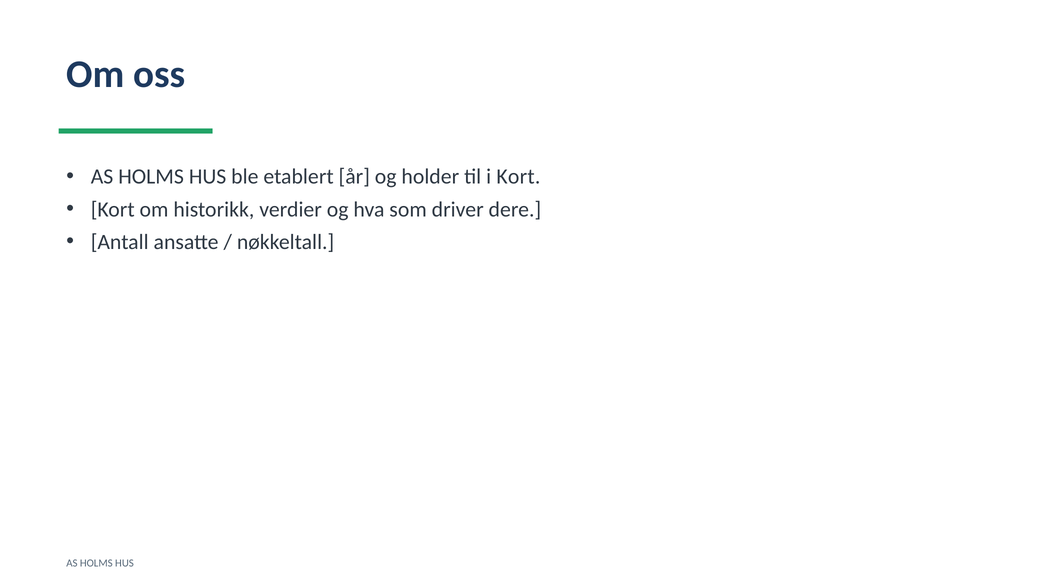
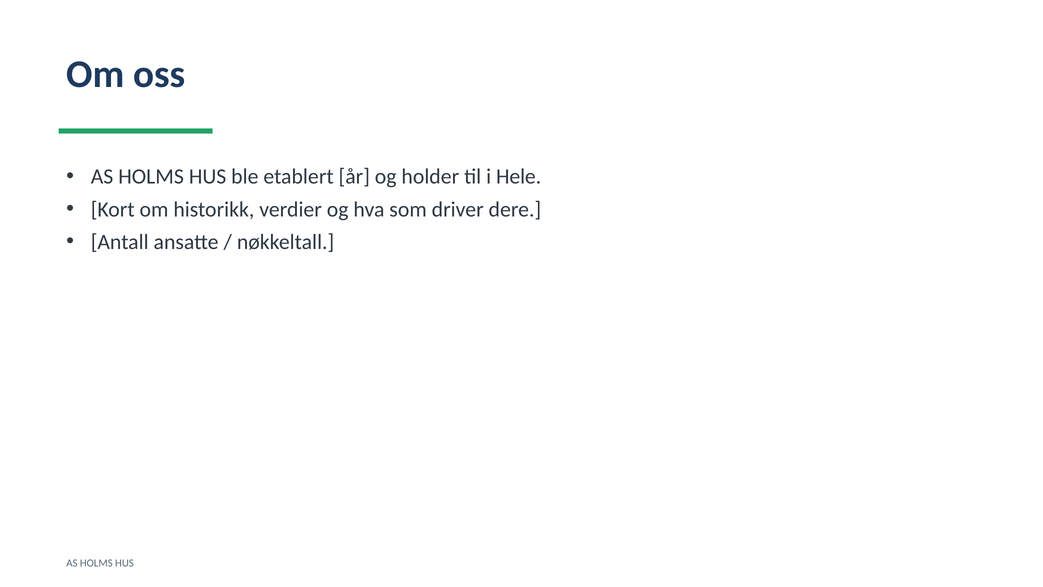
i Kort: Kort -> Hele
